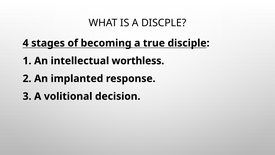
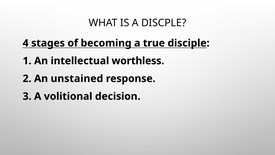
implanted: implanted -> unstained
